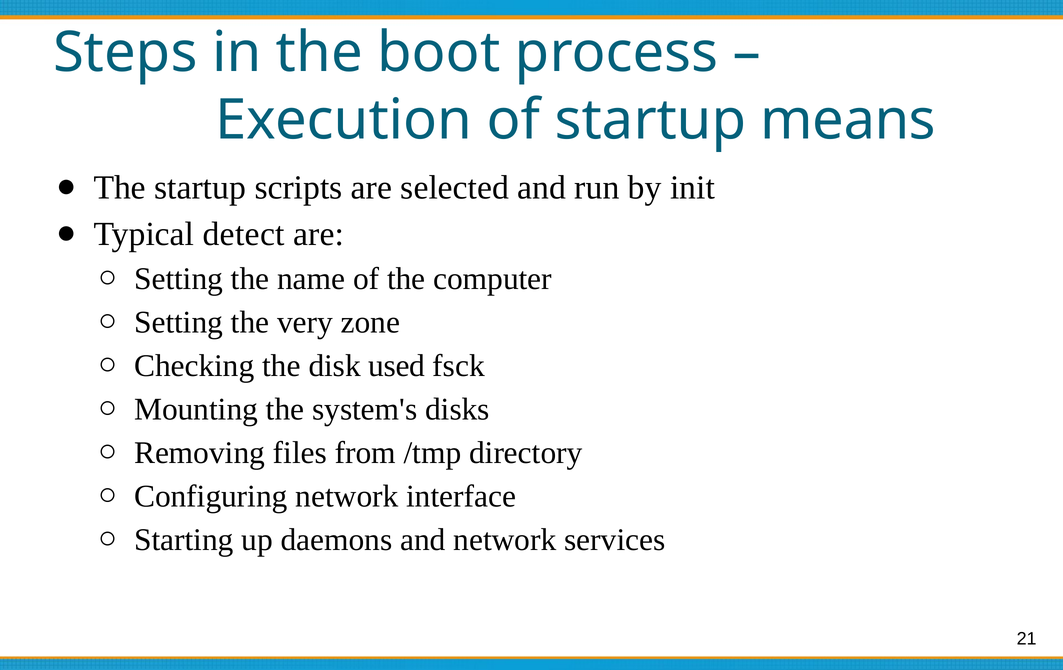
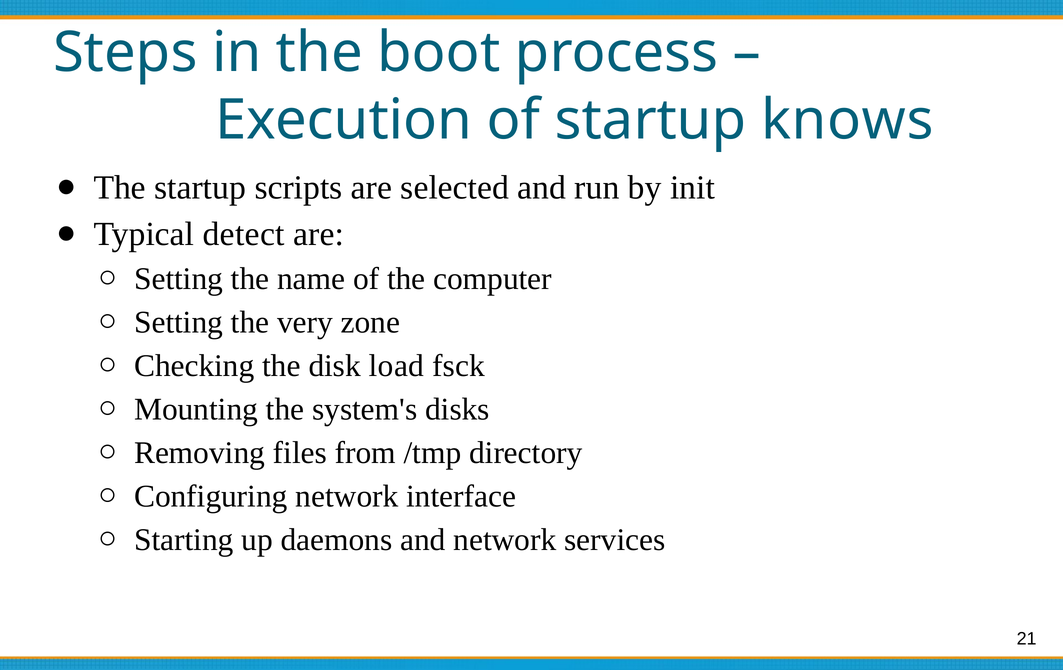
means: means -> knows
used: used -> load
